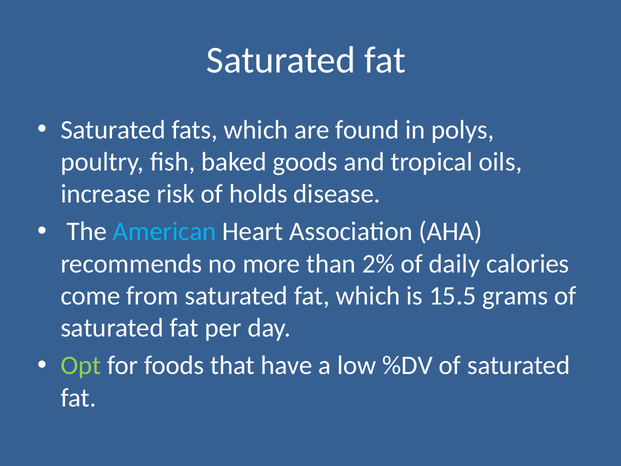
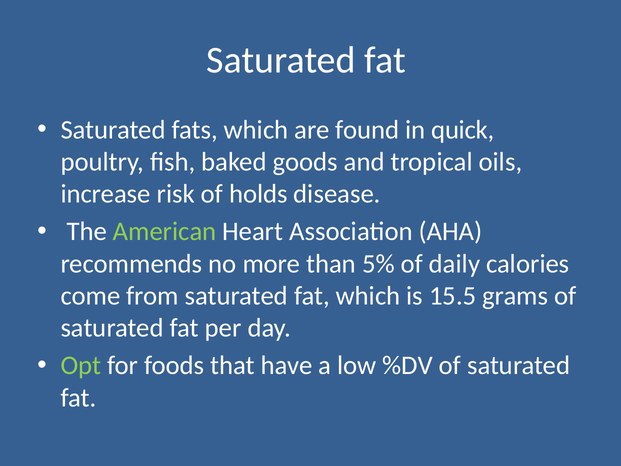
polys: polys -> quick
American colour: light blue -> light green
2%: 2% -> 5%
